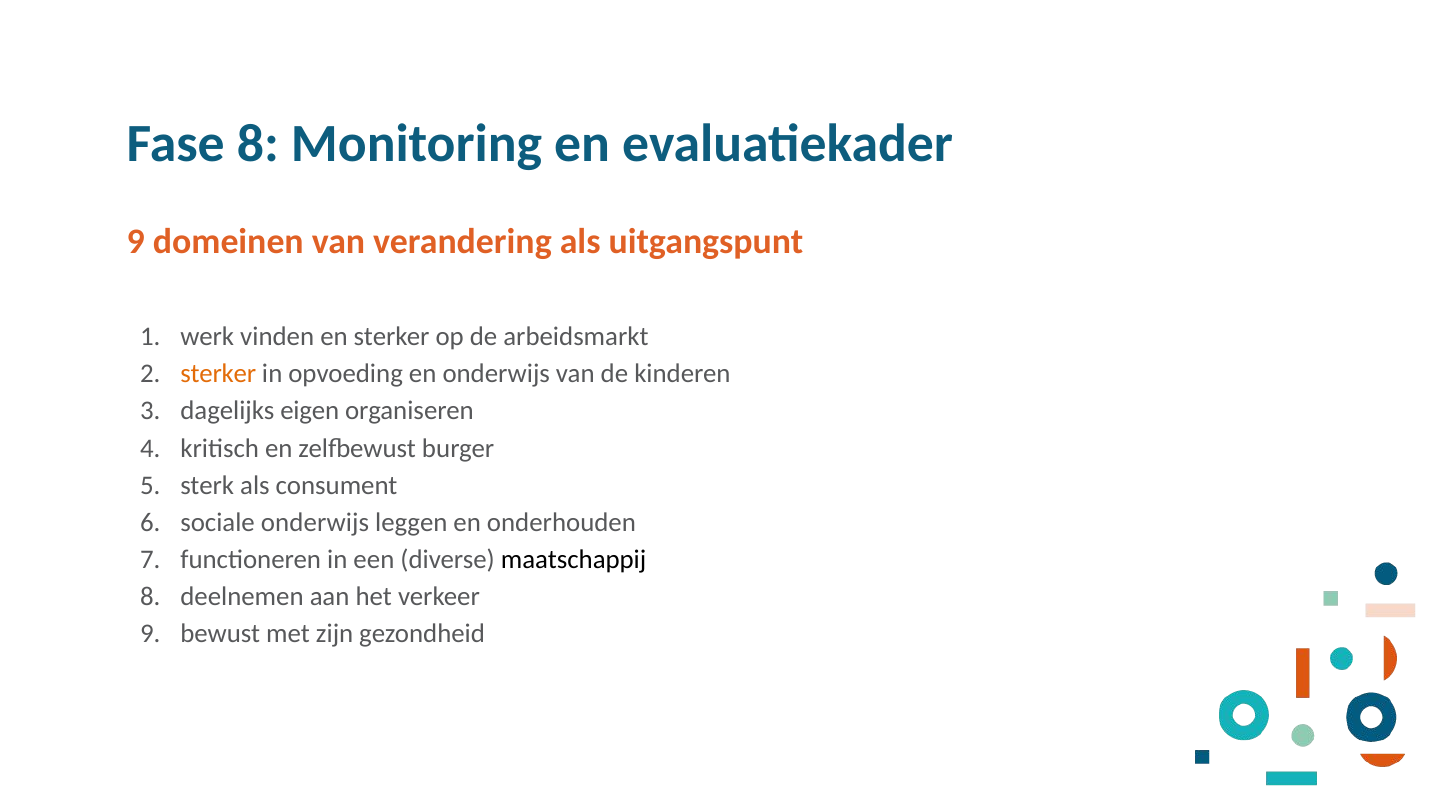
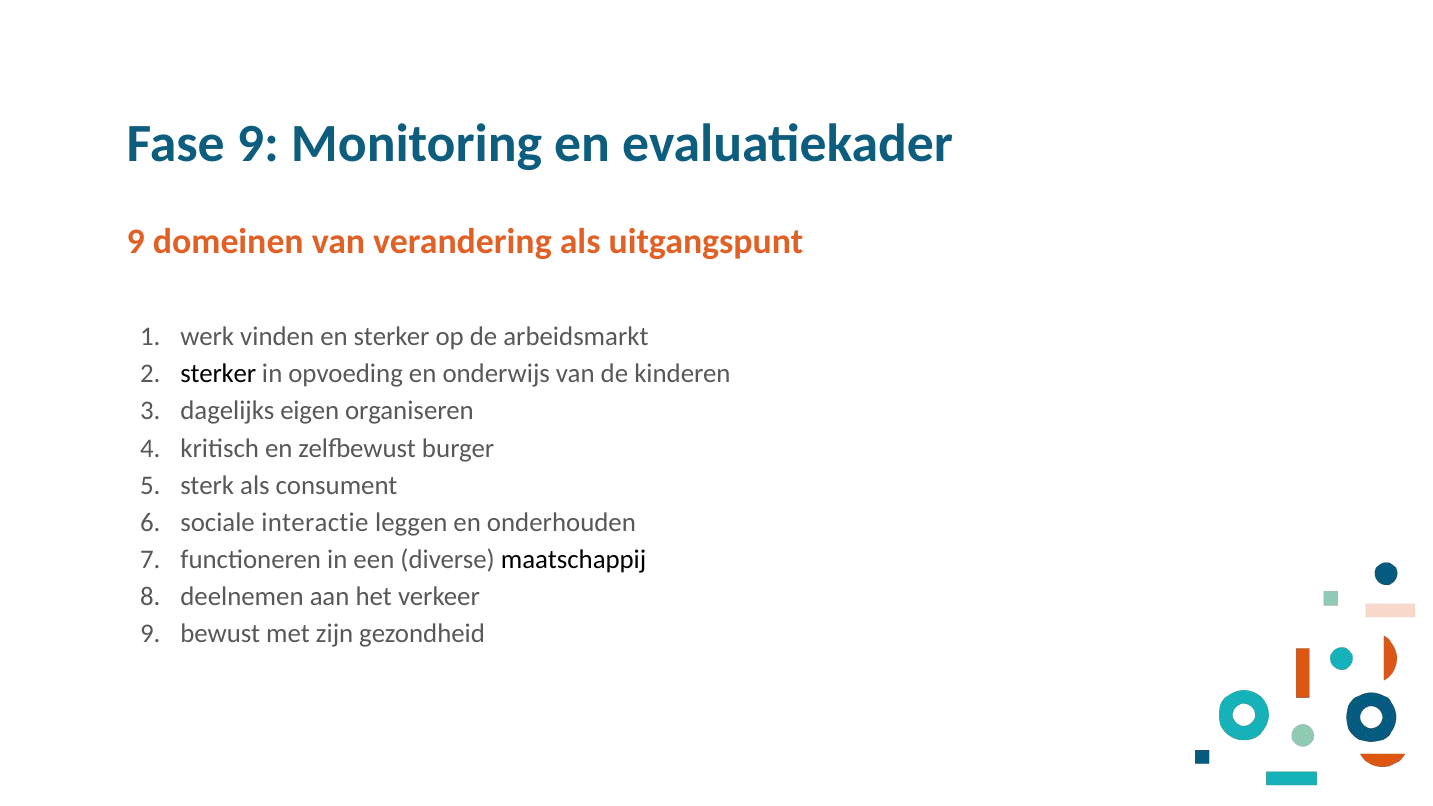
Fase 8: 8 -> 9
sterker at (218, 374) colour: orange -> black
sociale onderwijs: onderwijs -> interactie
